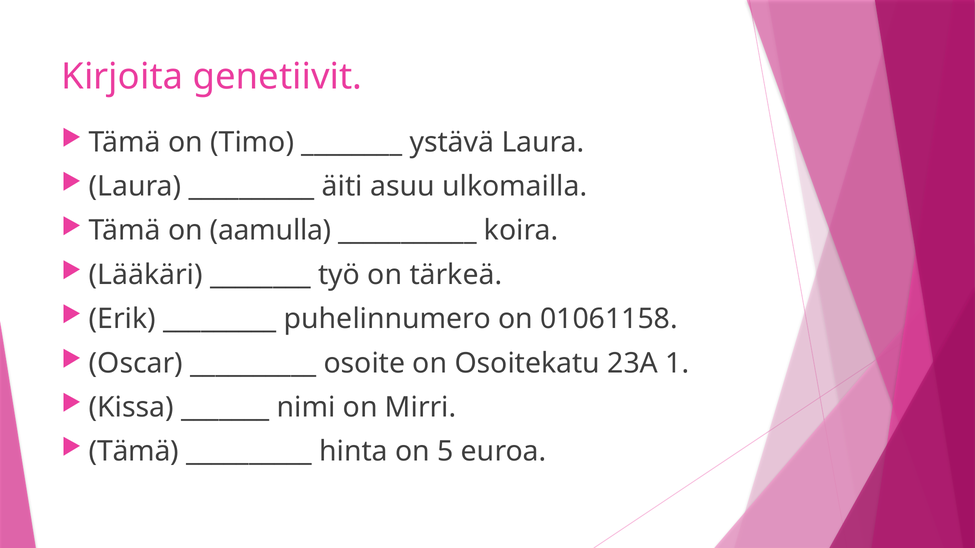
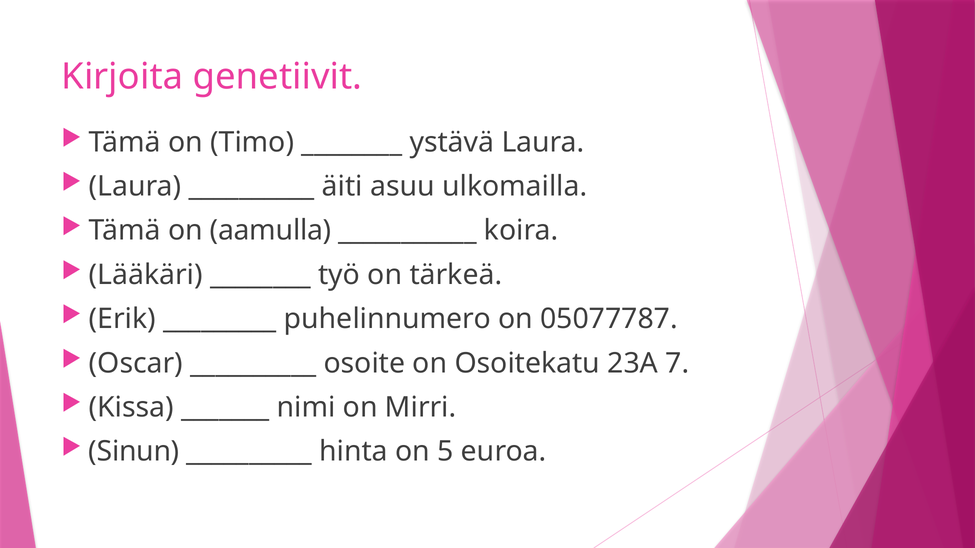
01061158: 01061158 -> 05077787
1: 1 -> 7
Tämä at (134, 452): Tämä -> Sinun
